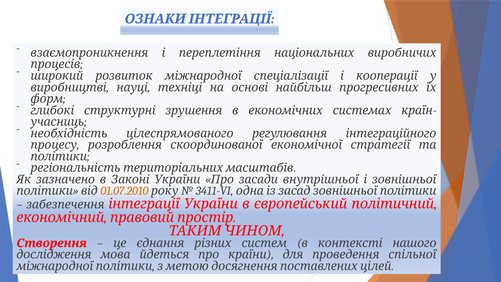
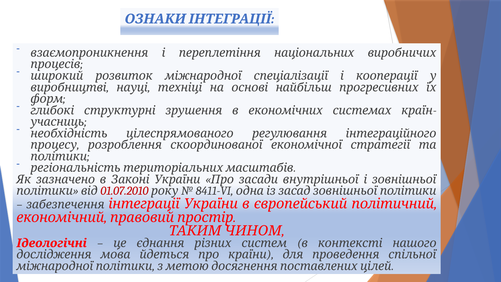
01.07.2010 colour: orange -> red
3411-VI: 3411-VI -> 8411-VI
Створення: Створення -> Ідеологічні
